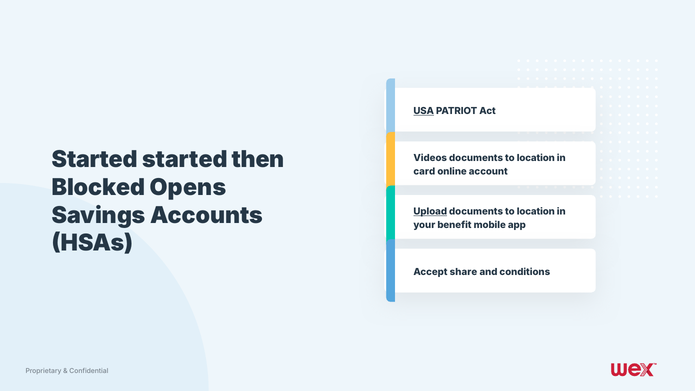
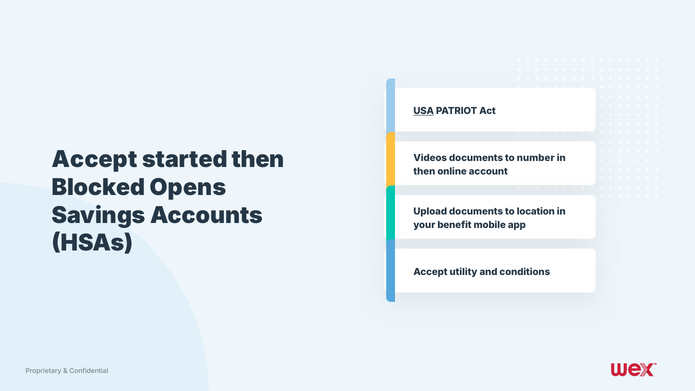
Started at (95, 160): Started -> Accept
location at (536, 158): location -> number
card at (424, 171): card -> then
Upload underline: present -> none
share: share -> utility
